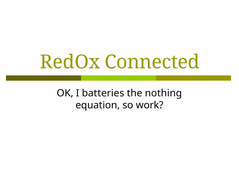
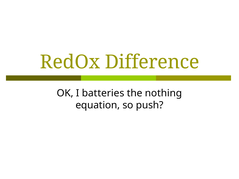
Connected: Connected -> Difference
work: work -> push
